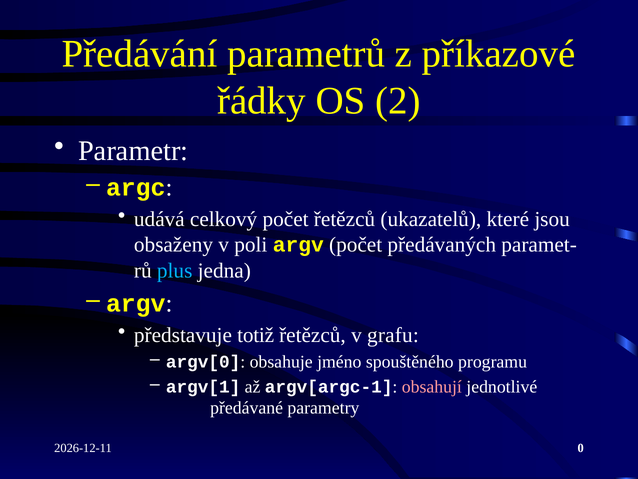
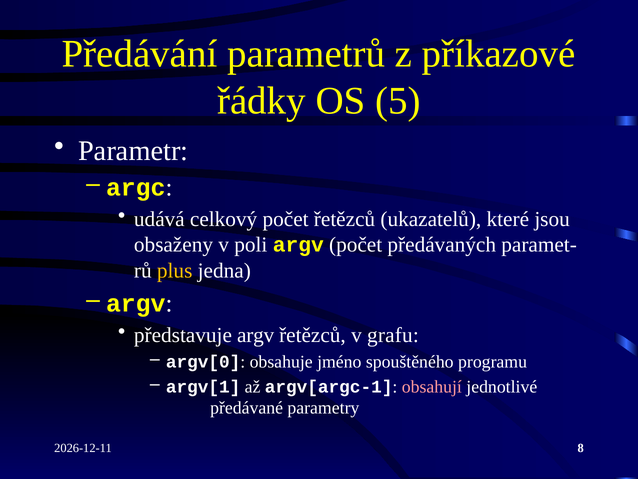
2: 2 -> 5
plus colour: light blue -> yellow
představuje totiž: totiž -> argv
0: 0 -> 8
